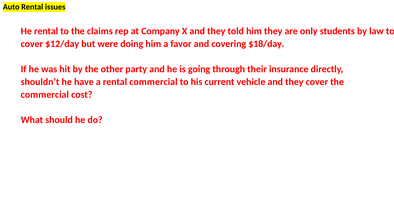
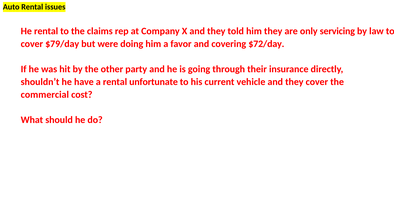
students: students -> servicing
$12/day: $12/day -> $79/day
$18/day: $18/day -> $72/day
rental commercial: commercial -> unfortunate
